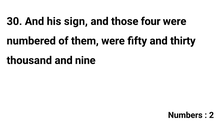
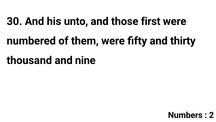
sign: sign -> unto
four: four -> first
